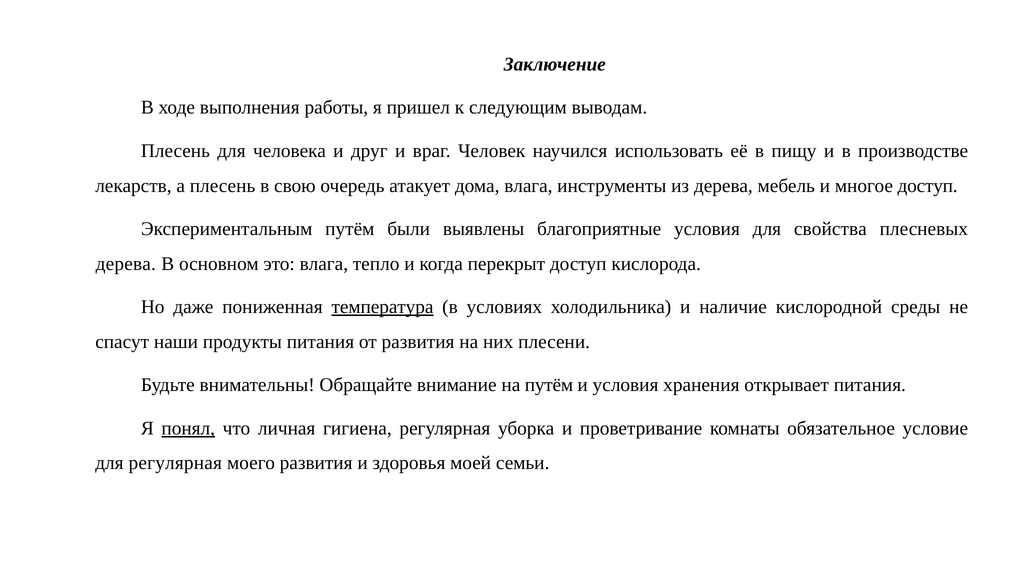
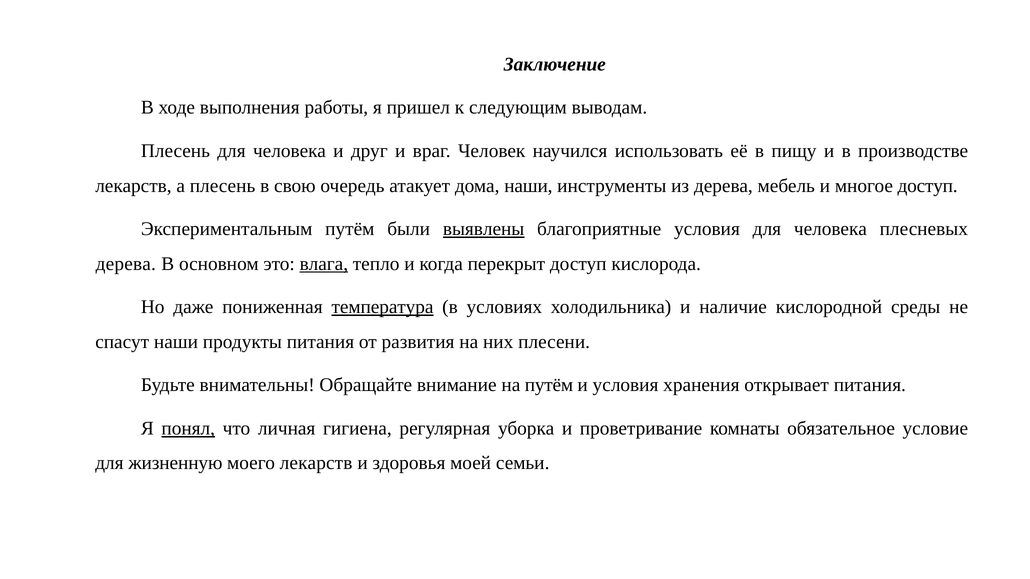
дома влага: влага -> наши
выявлены underline: none -> present
условия для свойства: свойства -> человека
влага at (324, 264) underline: none -> present
для регулярная: регулярная -> жизненную
моего развития: развития -> лекарств
